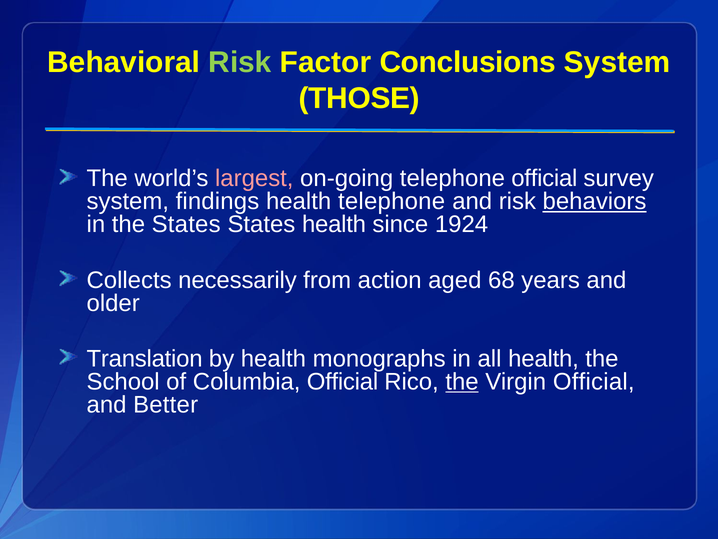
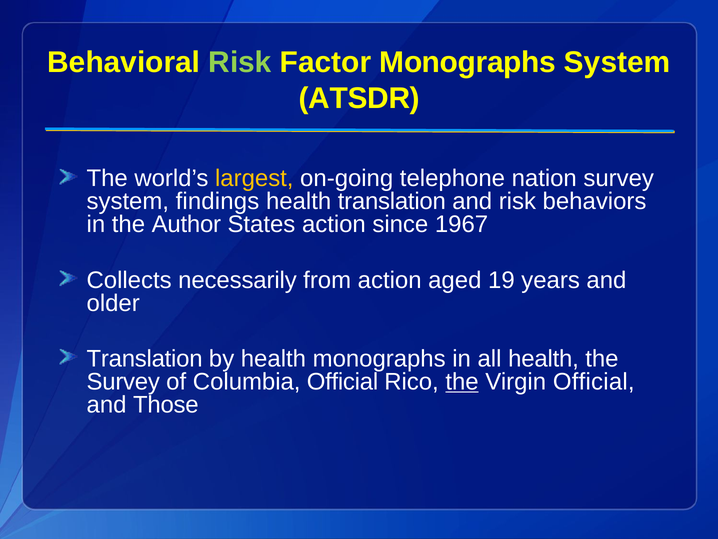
Factor Conclusions: Conclusions -> Monographs
THOSE: THOSE -> ATSDR
largest colour: pink -> yellow
telephone official: official -> nation
health telephone: telephone -> translation
behaviors underline: present -> none
the States: States -> Author
States health: health -> action
1924: 1924 -> 1967
68: 68 -> 19
School at (123, 381): School -> Survey
Better: Better -> Those
